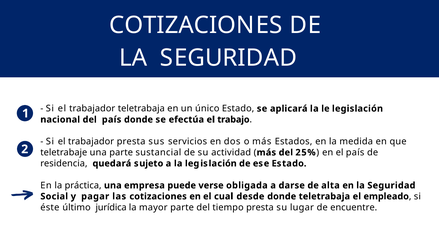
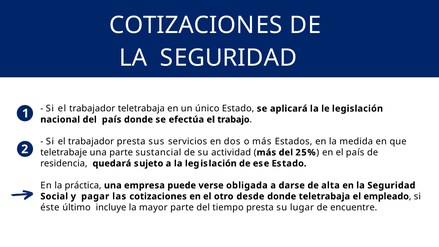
cual: cual -> otro
jurídica: jurídica -> incluye
